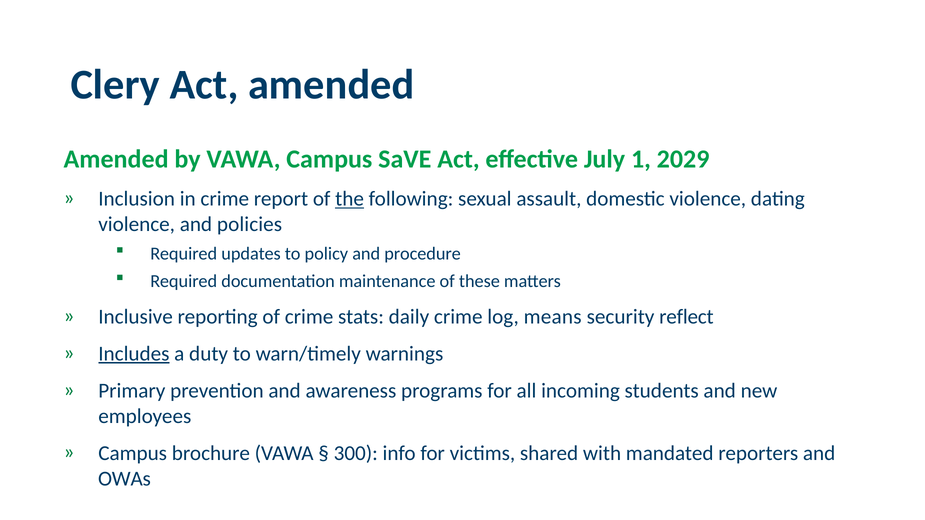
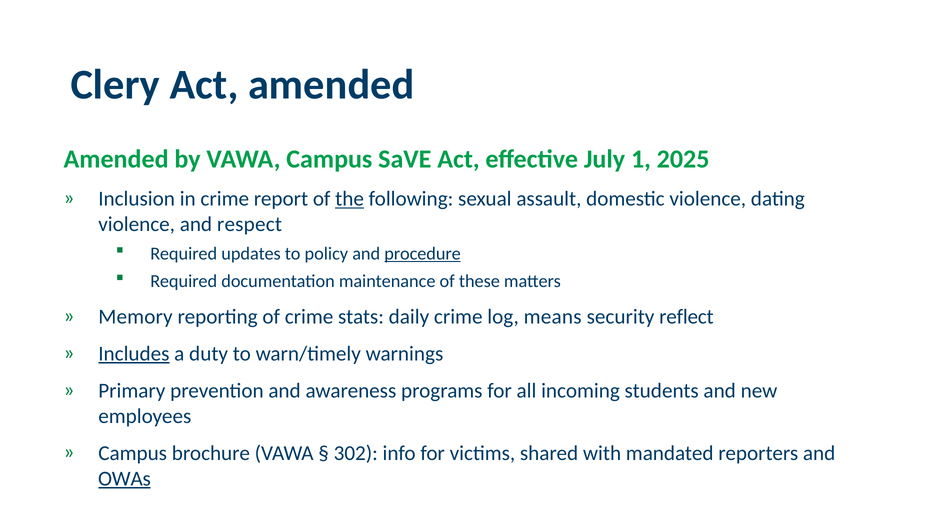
2029: 2029 -> 2025
policies: policies -> respect
procedure underline: none -> present
Inclusive: Inclusive -> Memory
300: 300 -> 302
OWAs underline: none -> present
